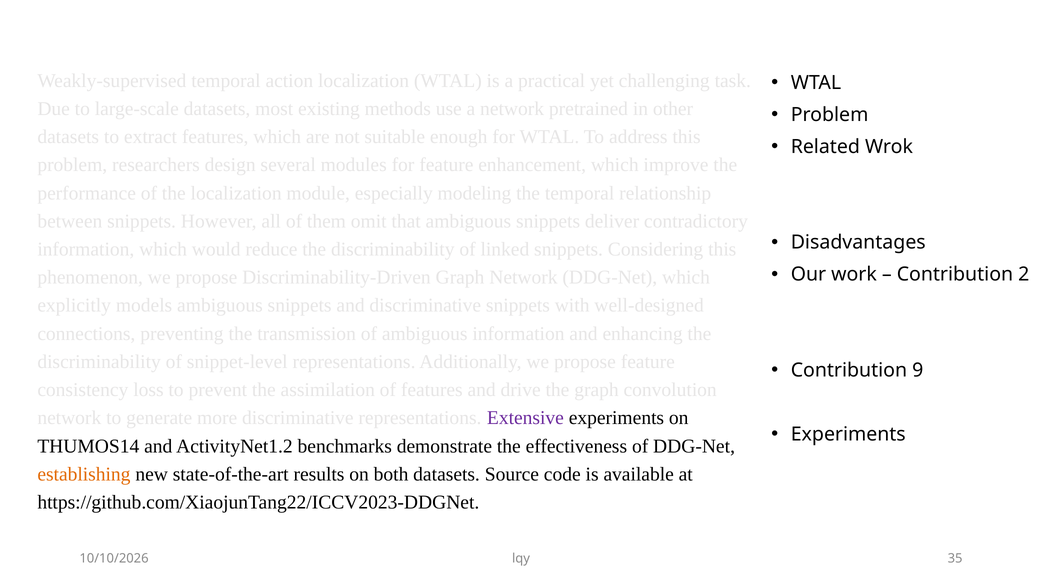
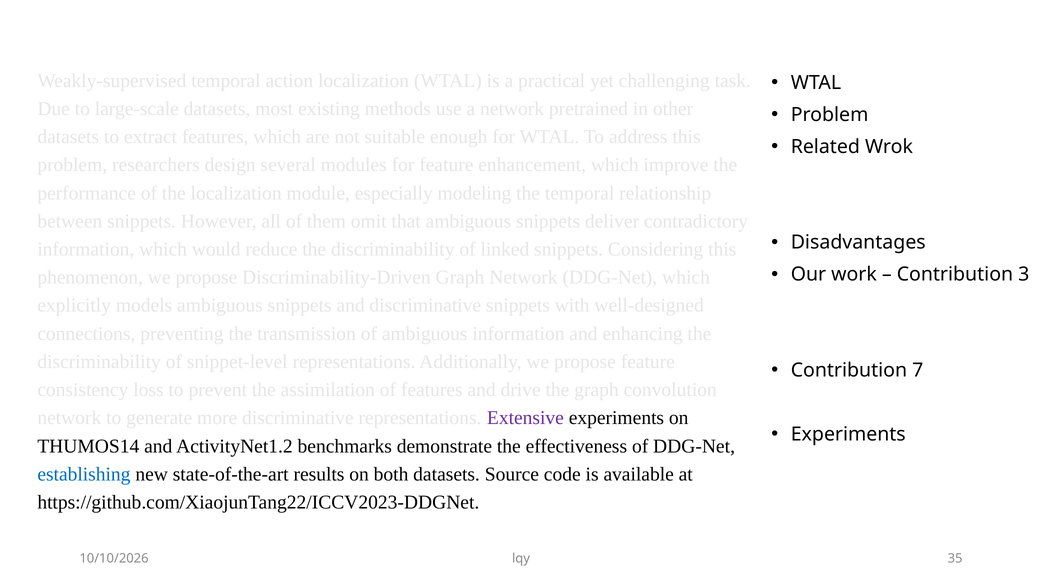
2: 2 -> 3
9: 9 -> 7
establishing colour: orange -> blue
